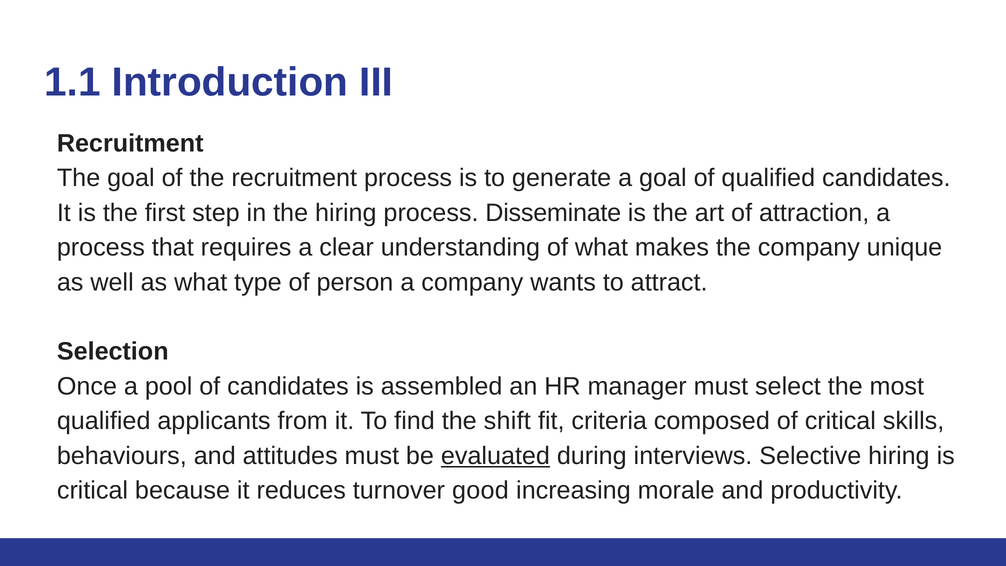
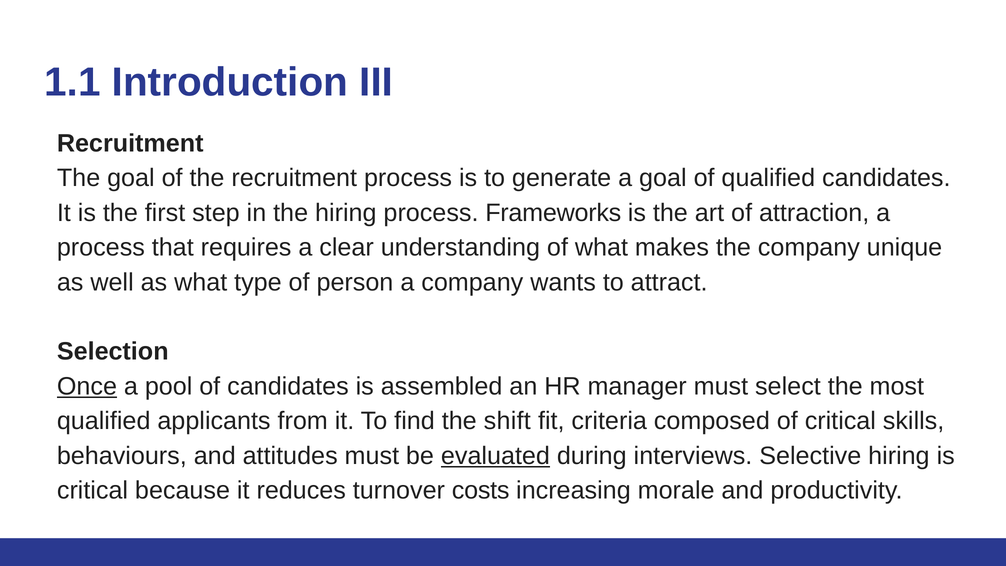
Disseminate: Disseminate -> Frameworks
Once underline: none -> present
good: good -> costs
